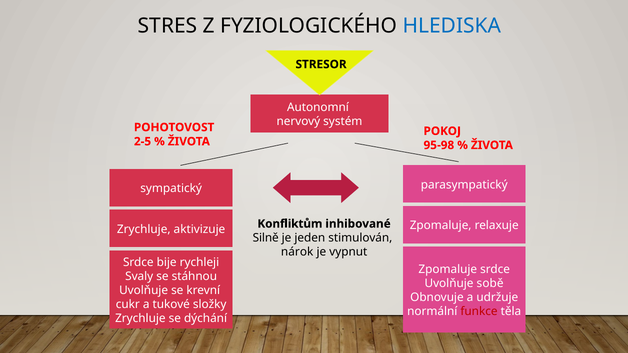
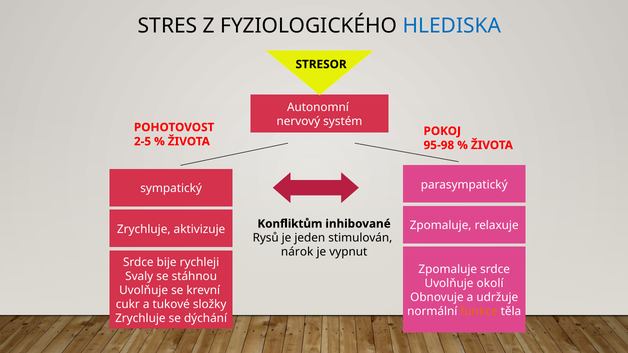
Silně: Silně -> Rysů
sobě: sobě -> okolí
funkce colour: red -> orange
